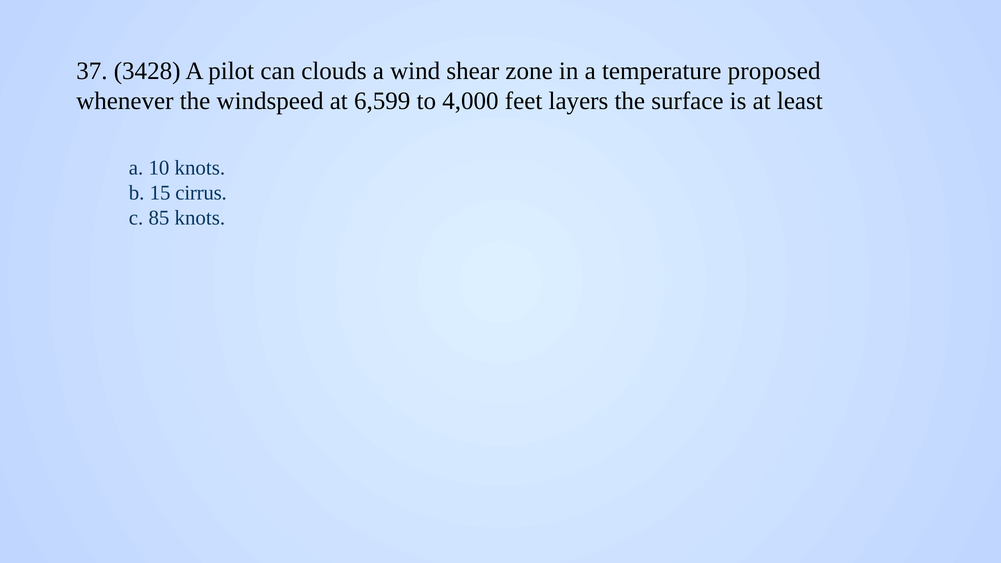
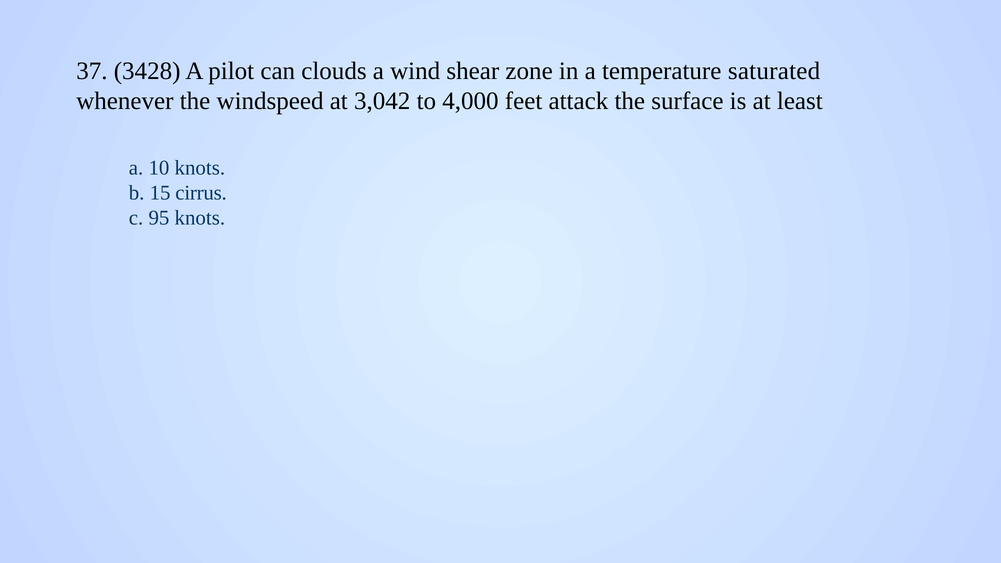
proposed: proposed -> saturated
6,599: 6,599 -> 3,042
layers: layers -> attack
85: 85 -> 95
